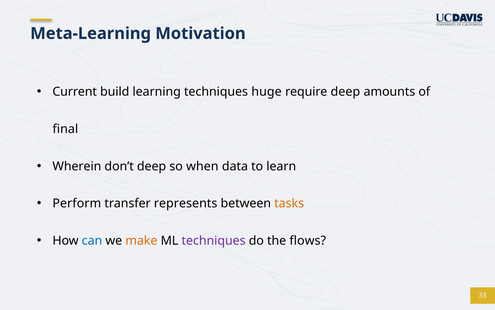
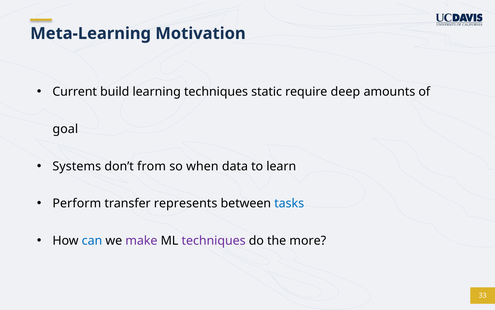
huge: huge -> static
final: final -> goal
Wherein: Wherein -> Systems
don’t deep: deep -> from
tasks colour: orange -> blue
make colour: orange -> purple
flows: flows -> more
